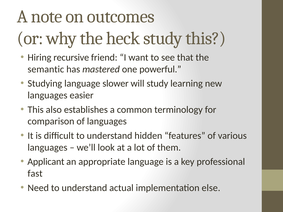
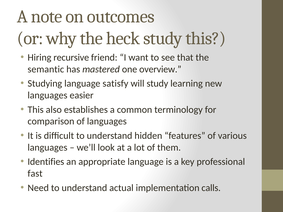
powerful: powerful -> overview
slower: slower -> satisfy
Applicant: Applicant -> Identifies
else: else -> calls
